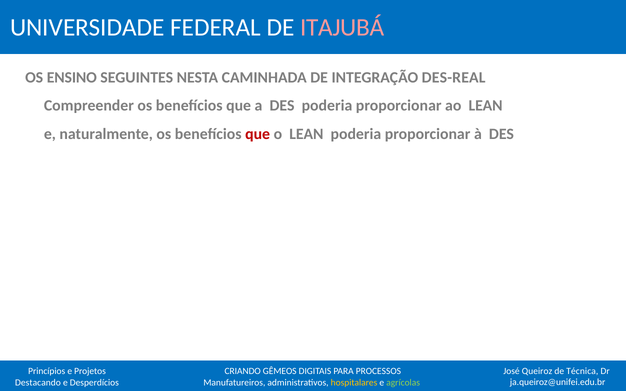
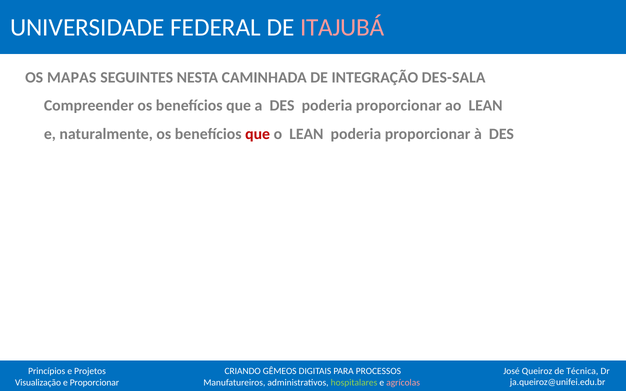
ENSINO: ENSINO -> MAPAS
DES-REAL: DES-REAL -> DES-SALA
Destacando: Destacando -> Visualização
e Desperdícios: Desperdícios -> Proporcionar
hospitalares colour: yellow -> light green
agrícolas colour: light green -> pink
